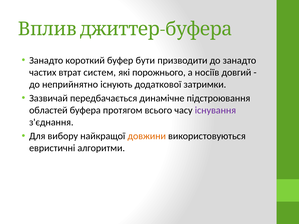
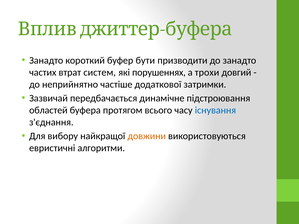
порожнього: порожнього -> порушеннях
носіїв: носіїв -> трохи
існують: існують -> частіше
існування colour: purple -> blue
